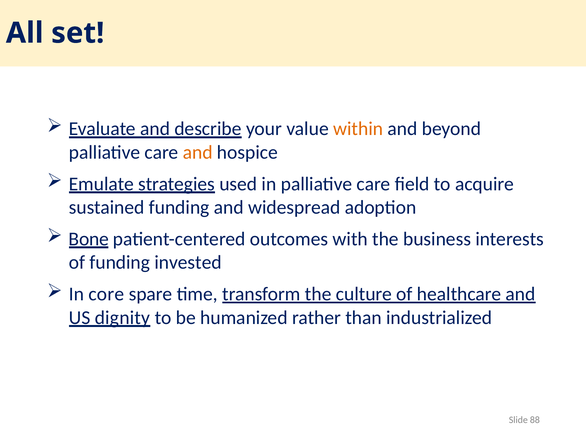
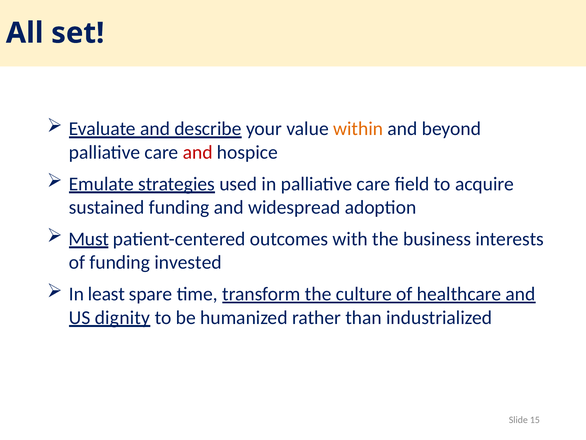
and at (198, 152) colour: orange -> red
Bone: Bone -> Must
core: core -> least
88: 88 -> 15
